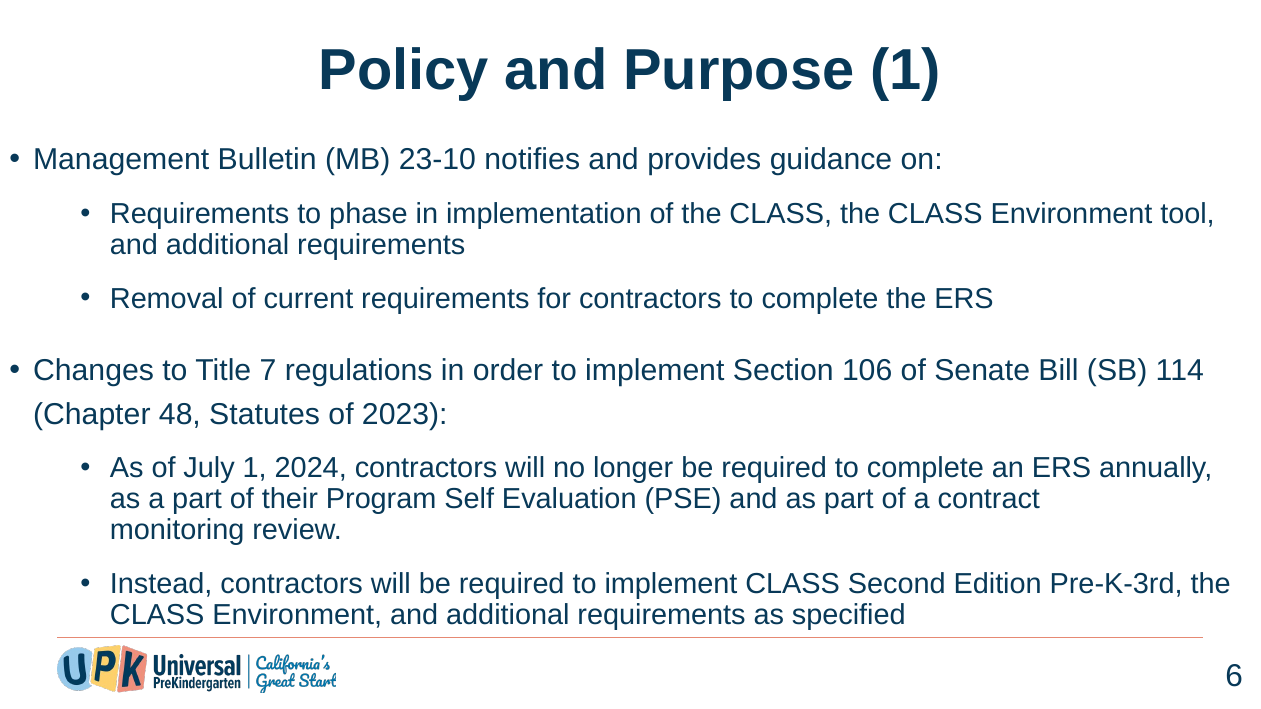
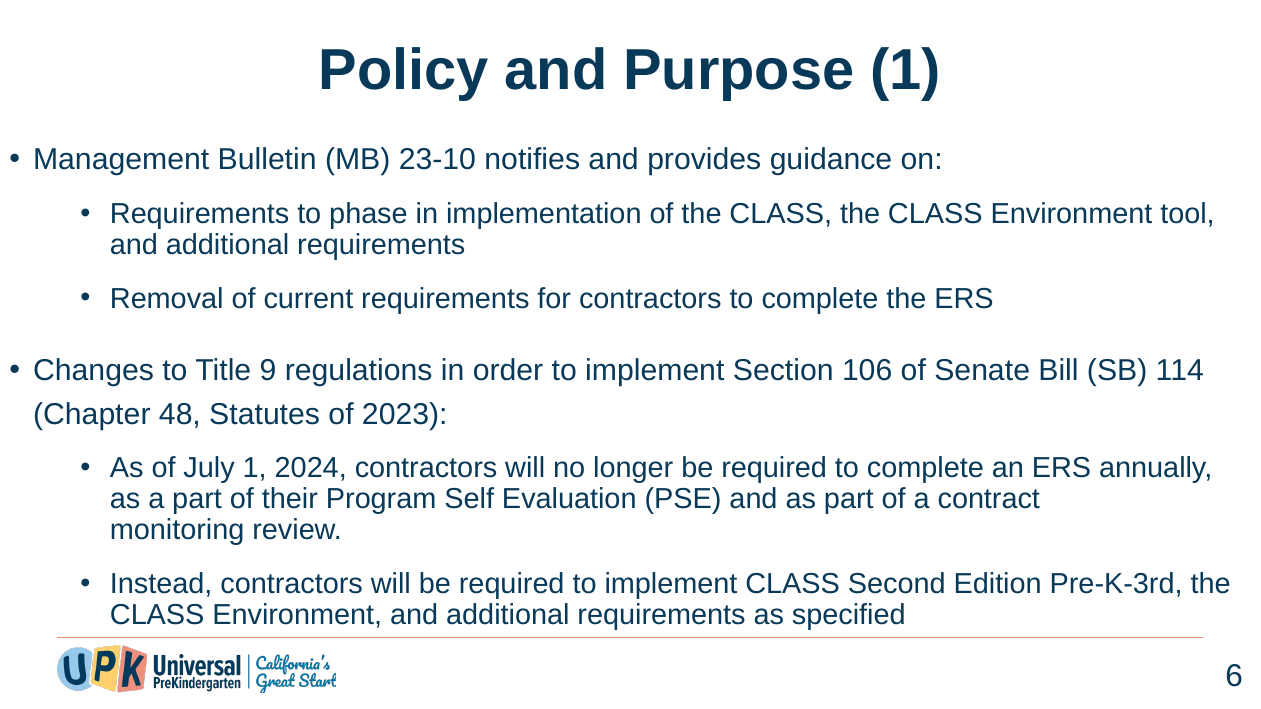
7: 7 -> 9
